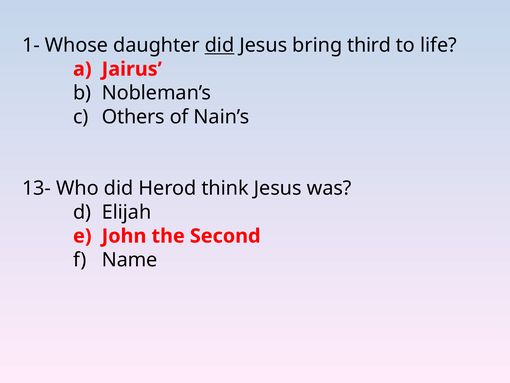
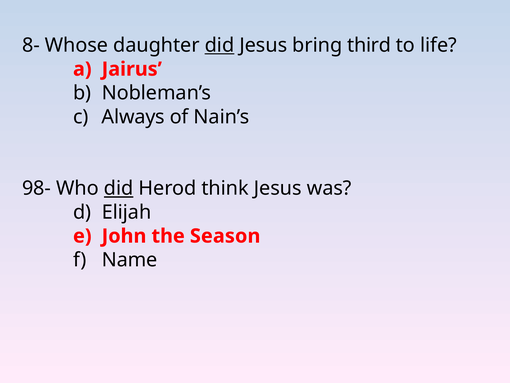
1-: 1- -> 8-
Others: Others -> Always
13-: 13- -> 98-
did at (119, 188) underline: none -> present
Second: Second -> Season
